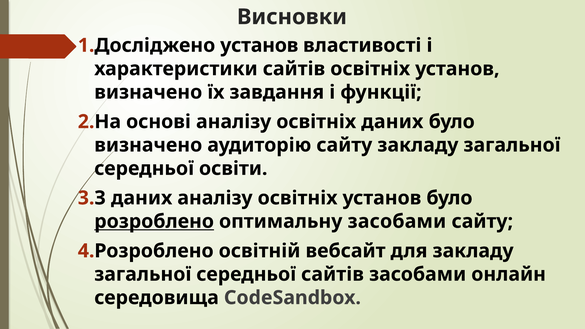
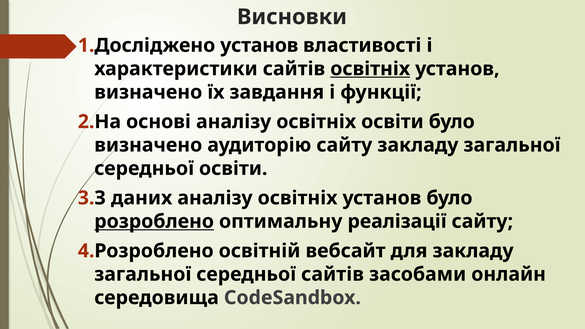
освітніх at (370, 69) underline: none -> present
освітніх даних: даних -> освіти
оптимальну засобами: засобами -> реалізації
